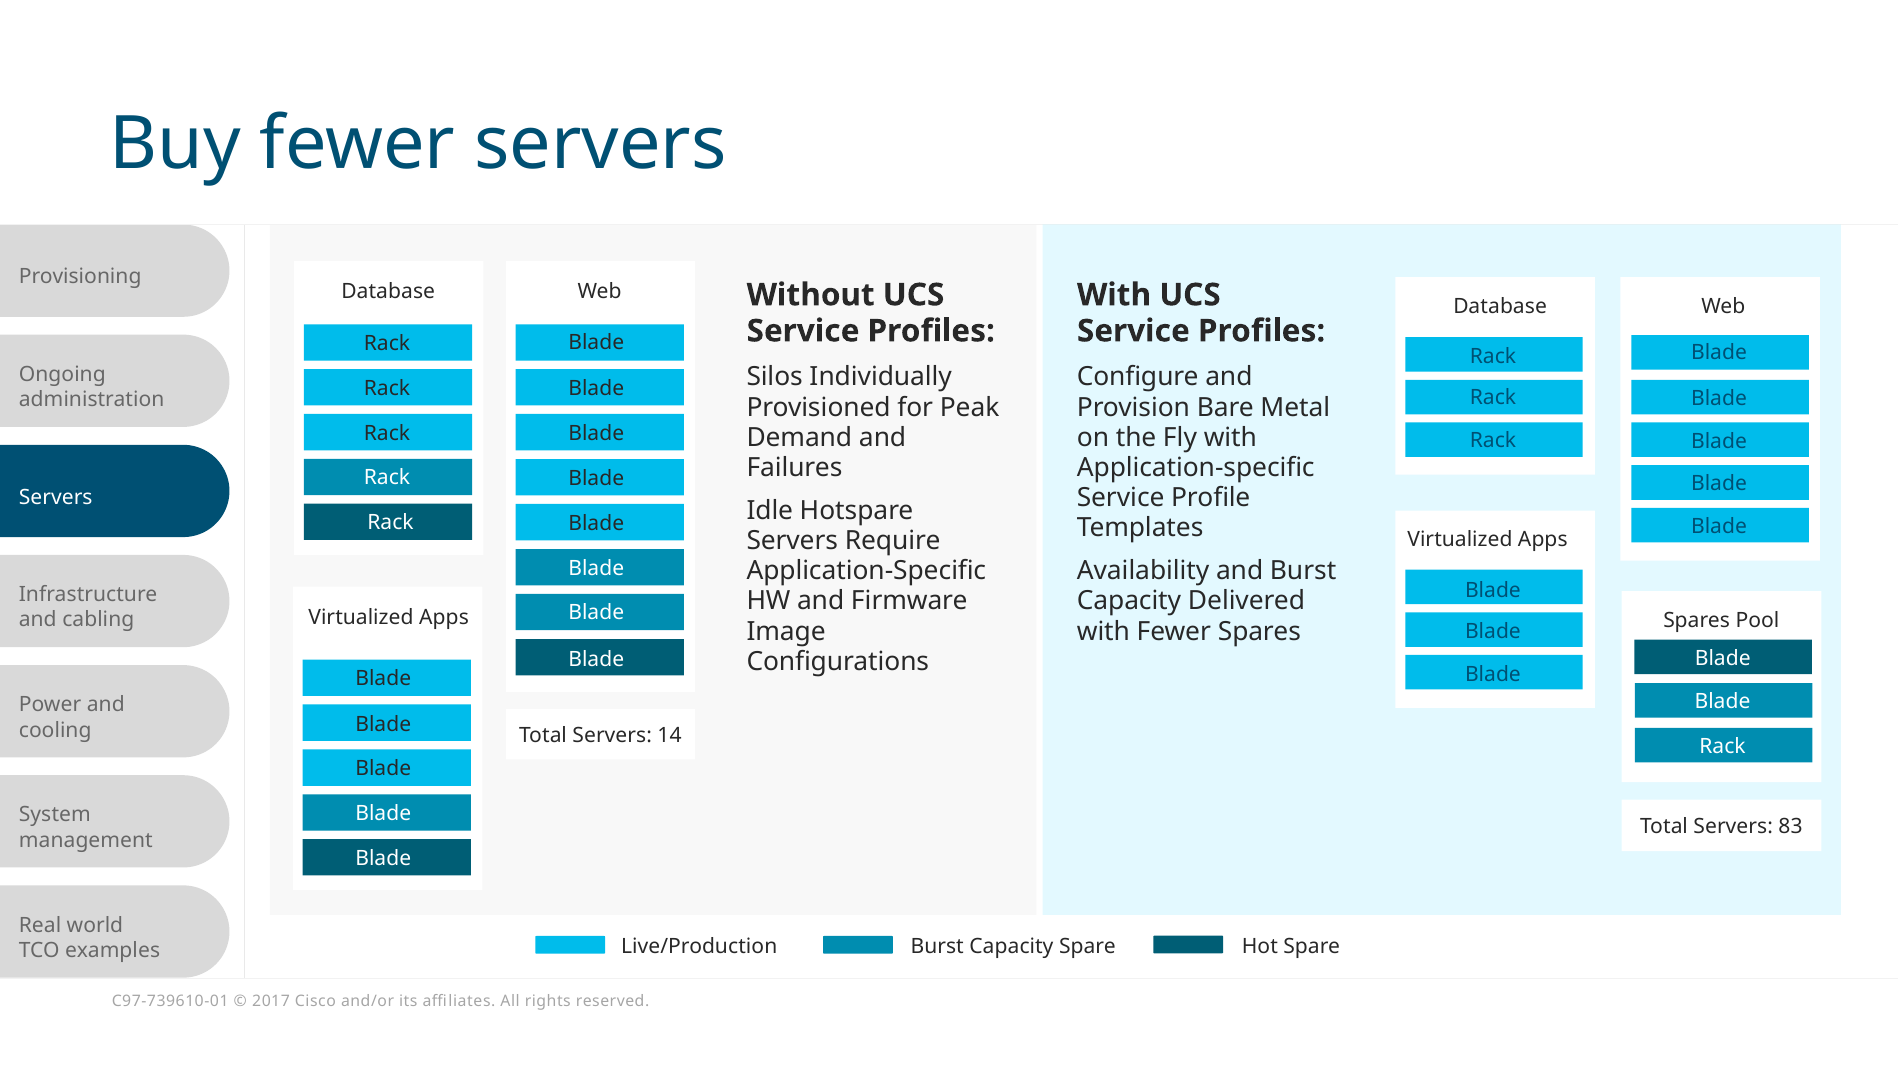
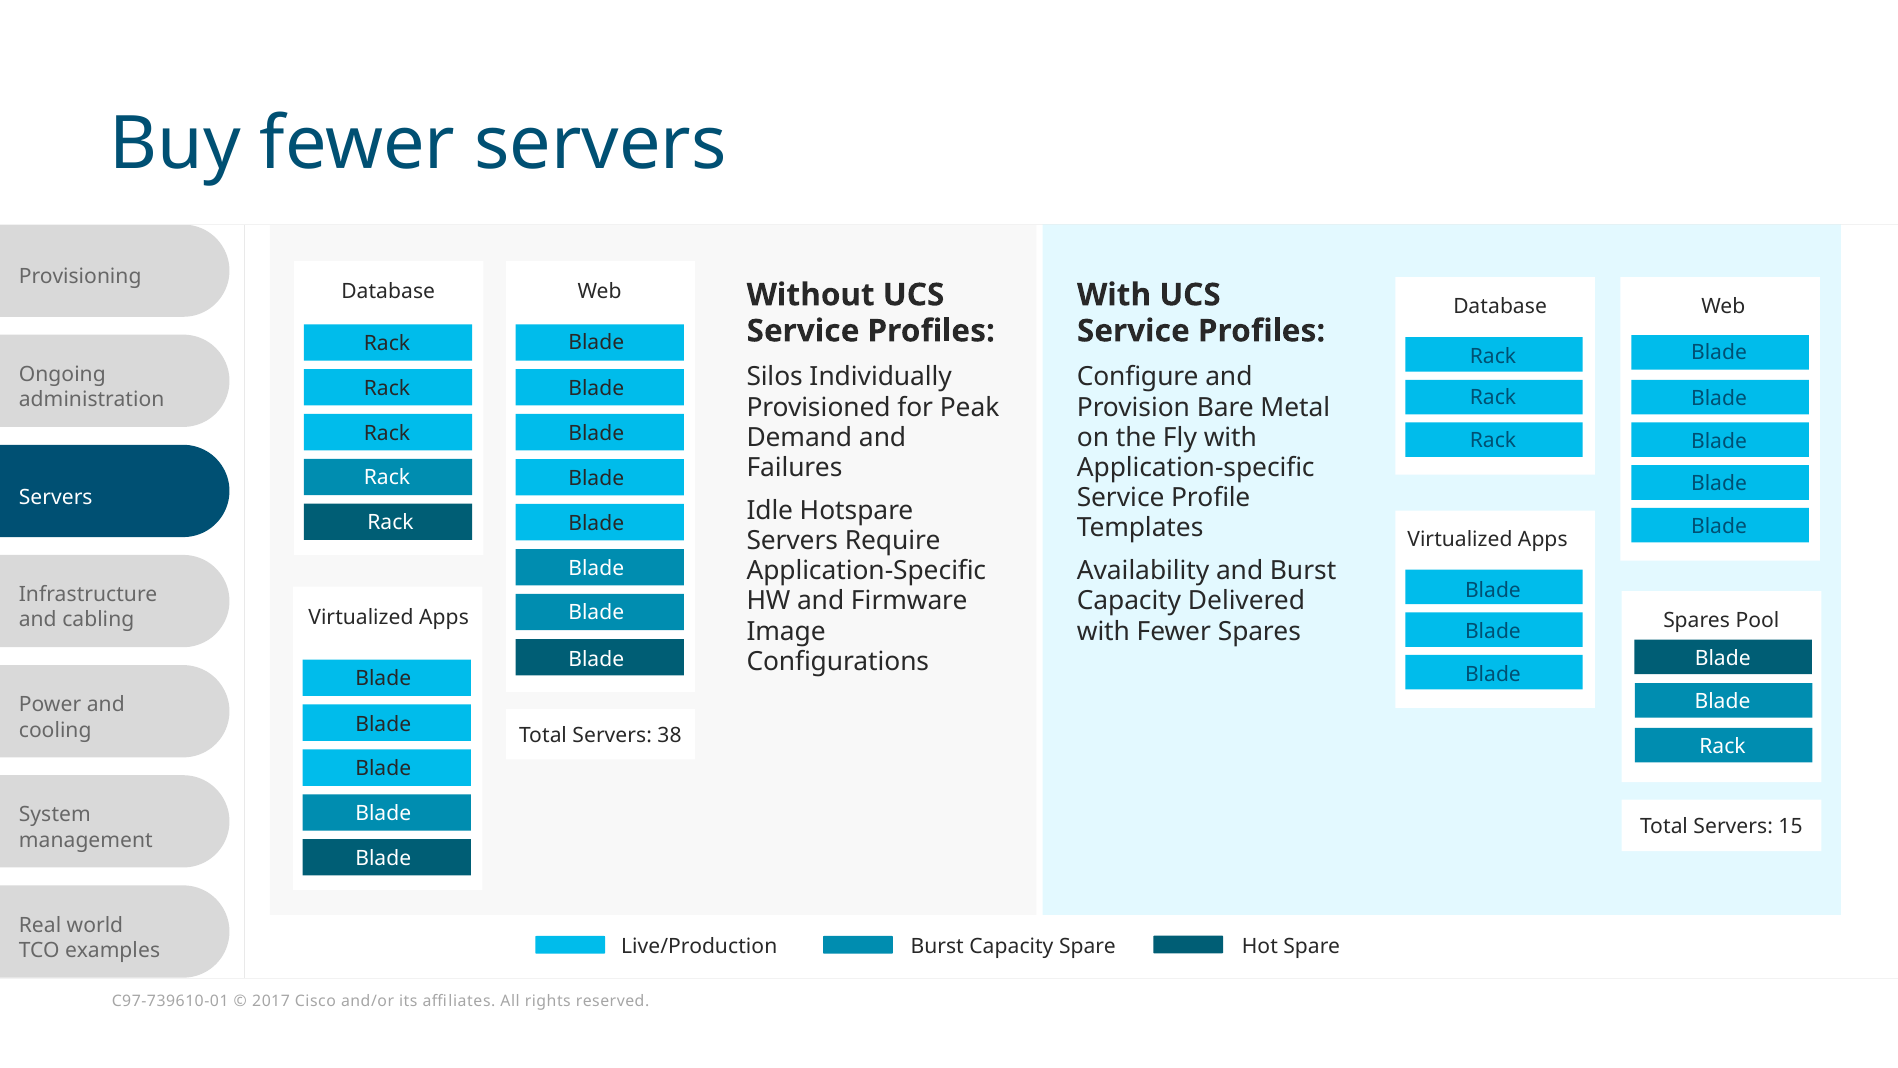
14: 14 -> 38
83: 83 -> 15
